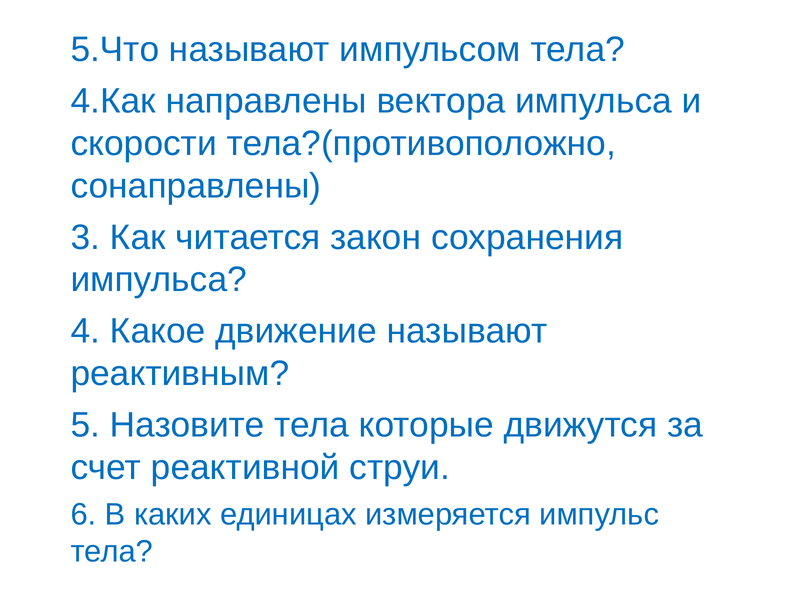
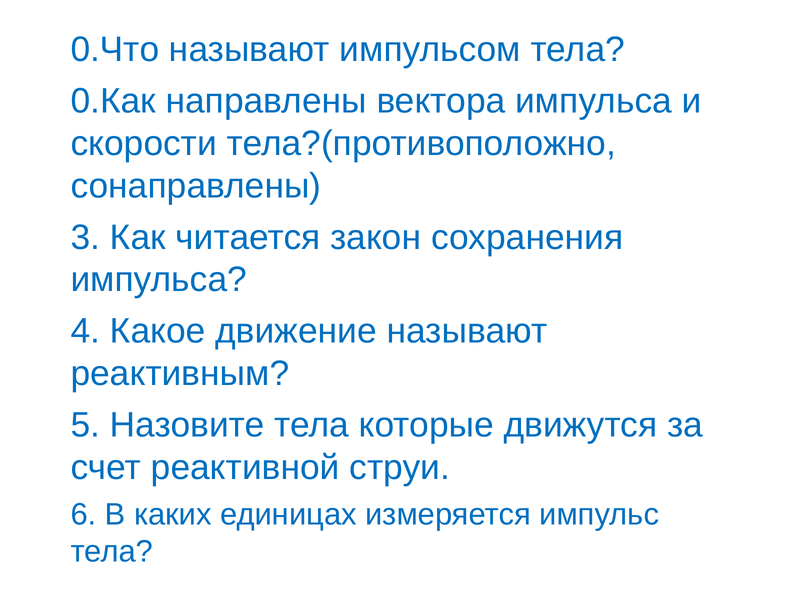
5.Что: 5.Что -> 0.Что
4.Как: 4.Как -> 0.Как
